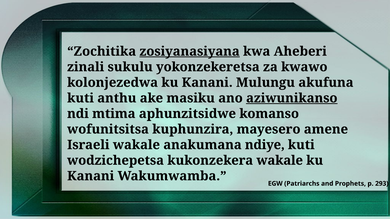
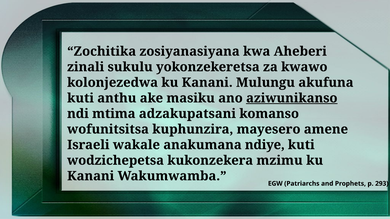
zosiyanasiyana underline: present -> none
aphunzitsidwe: aphunzitsidwe -> adzakupatsani
kukonzekera wakale: wakale -> mzimu
